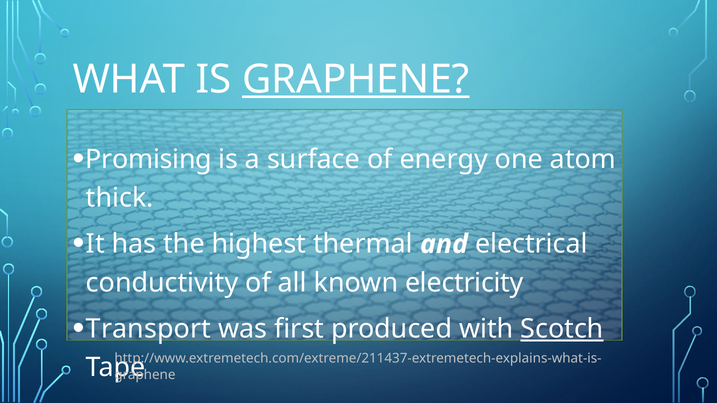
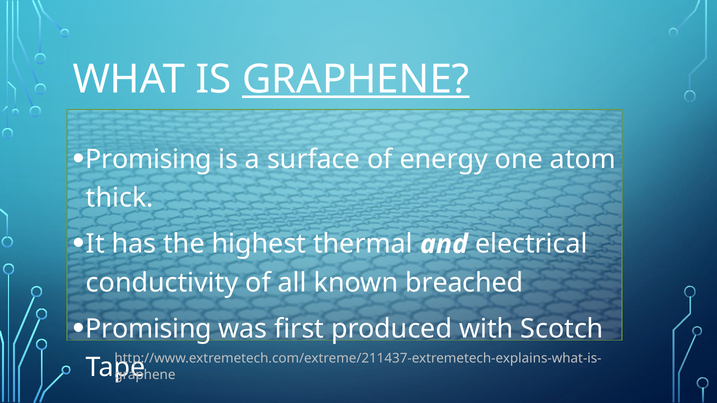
electricity: electricity -> breached
Transport at (149, 329): Transport -> Promising
Scotch underline: present -> none
